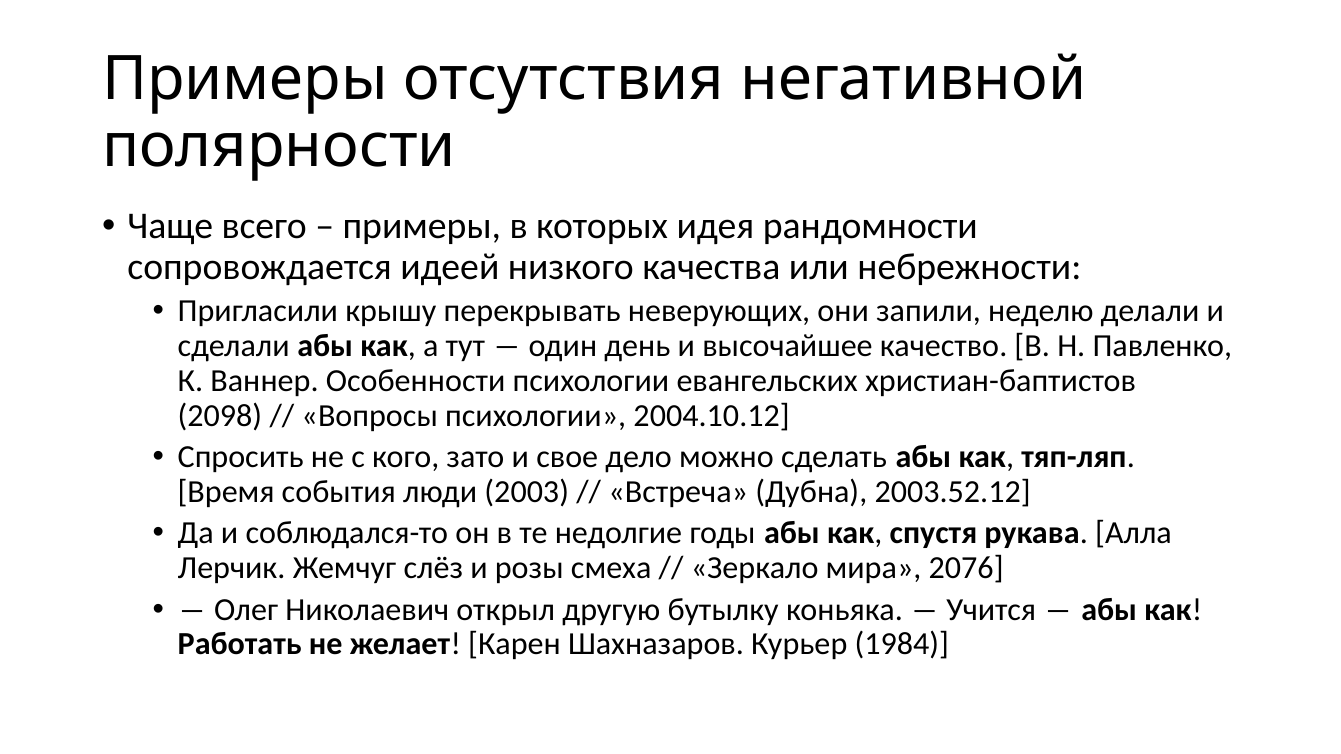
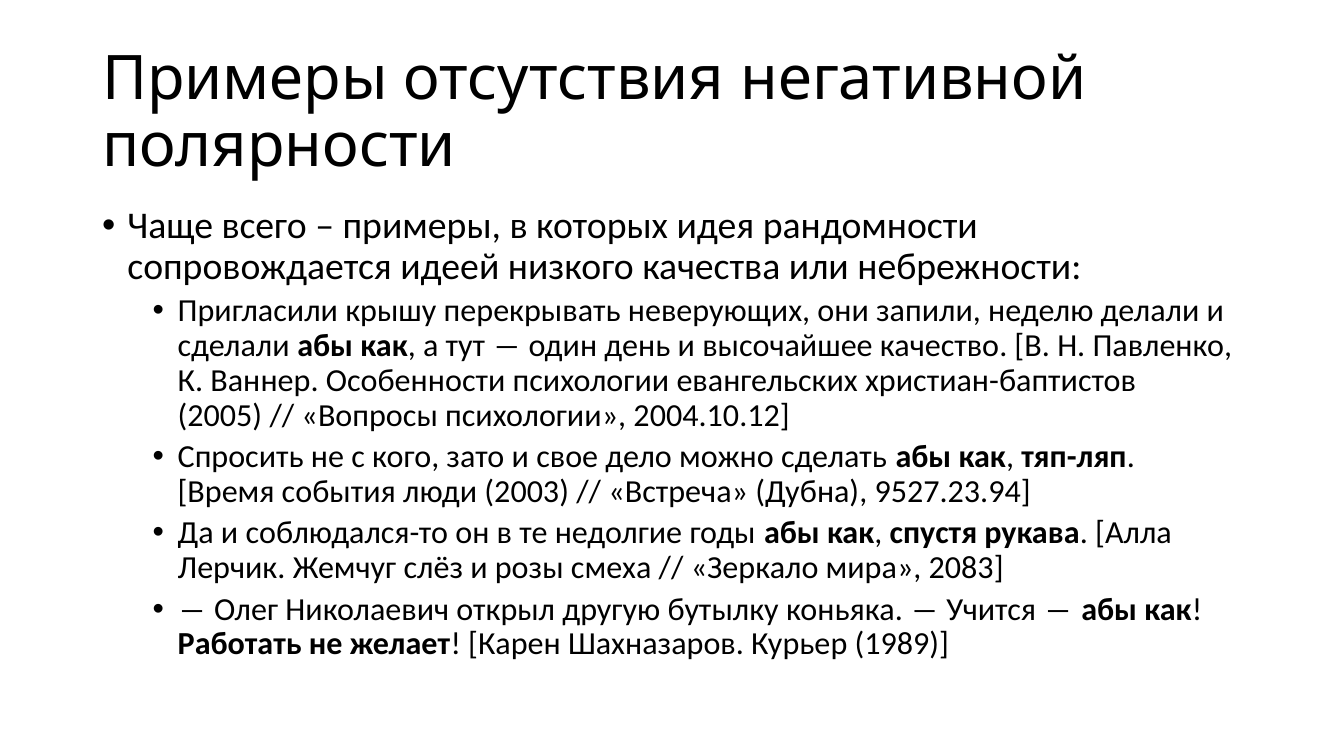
2098: 2098 -> 2005
2003.52.12: 2003.52.12 -> 9527.23.94
2076: 2076 -> 2083
1984: 1984 -> 1989
